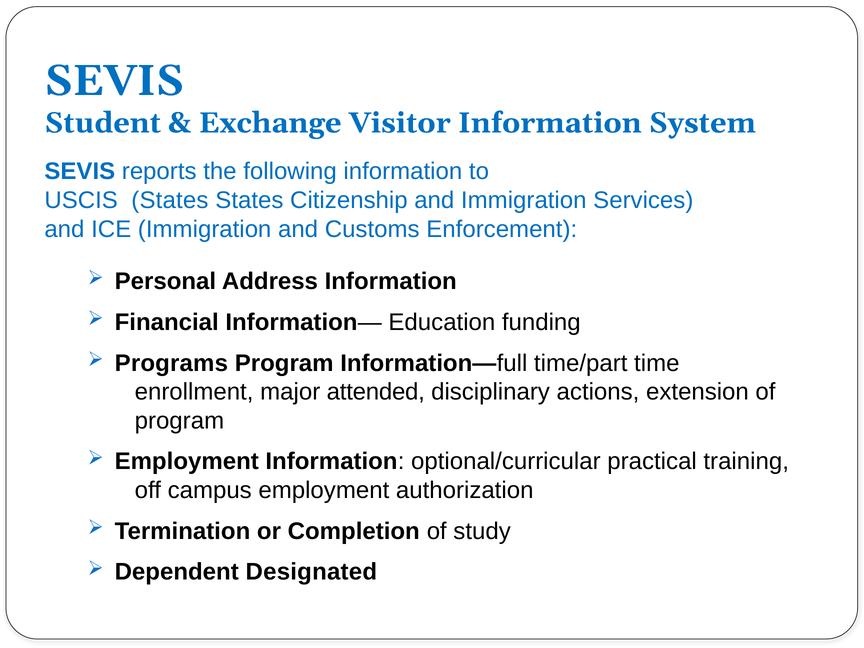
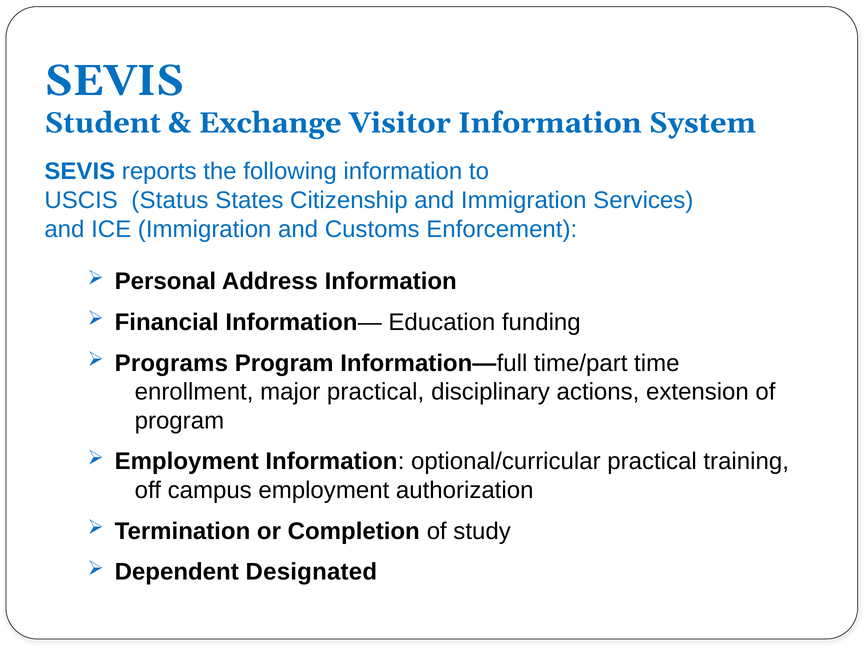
USCIS States: States -> Status
major attended: attended -> practical
